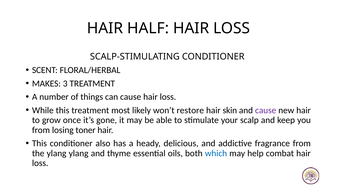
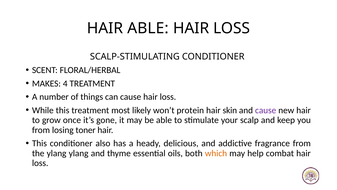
HAIR HALF: HALF -> ABLE
3: 3 -> 4
restore: restore -> protein
which colour: blue -> orange
